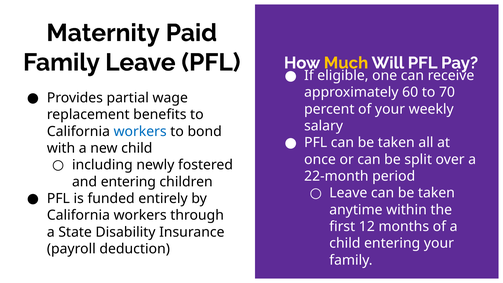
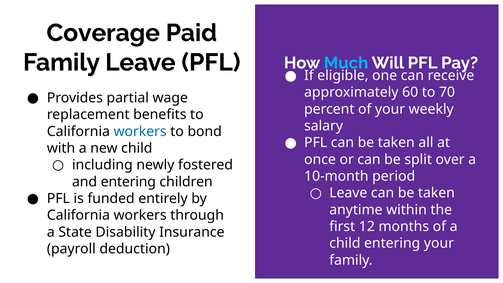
Maternity: Maternity -> Coverage
Much colour: yellow -> light blue
22-month: 22-month -> 10-month
